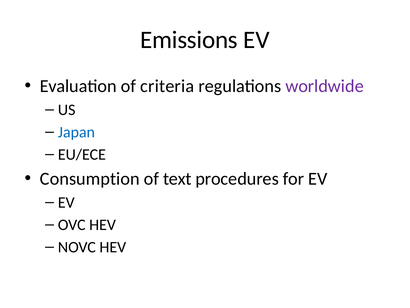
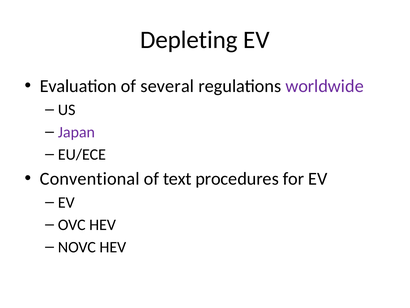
Emissions: Emissions -> Depleting
criteria: criteria -> several
Japan colour: blue -> purple
Consumption: Consumption -> Conventional
